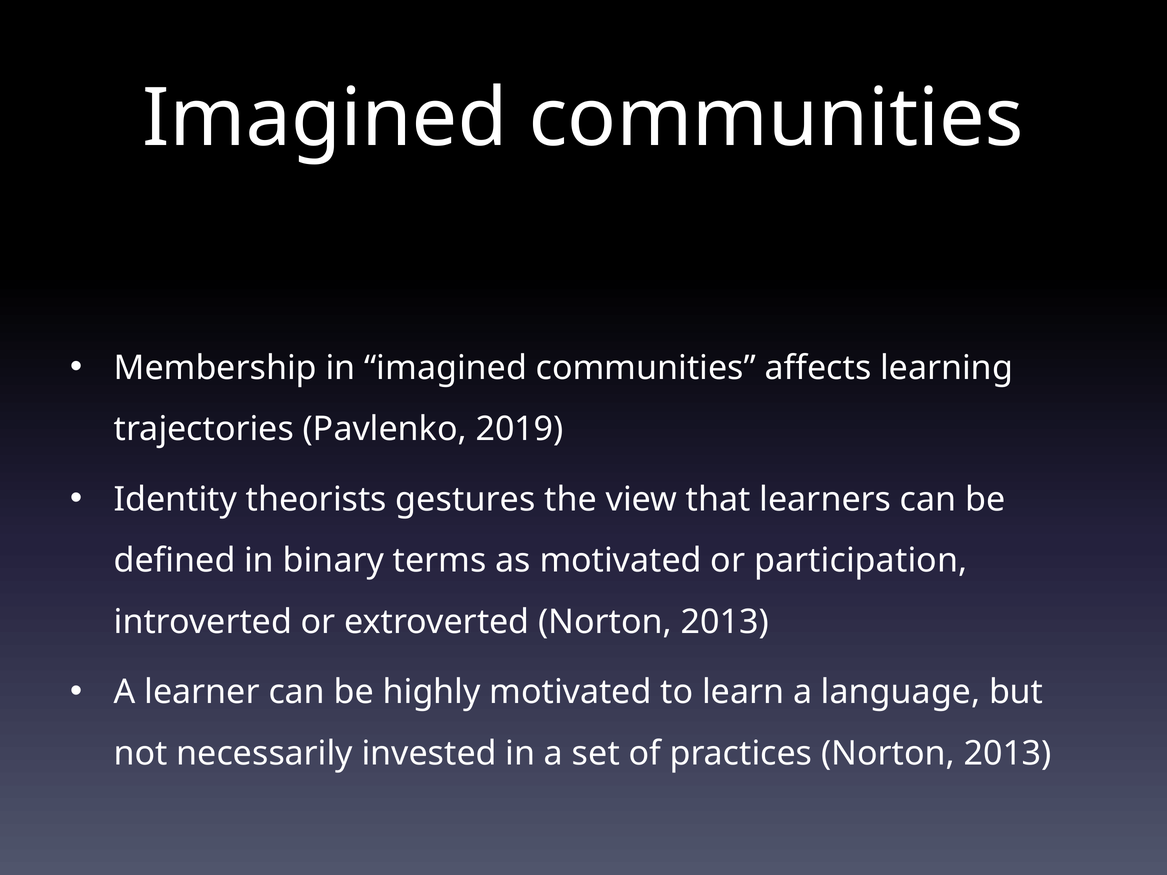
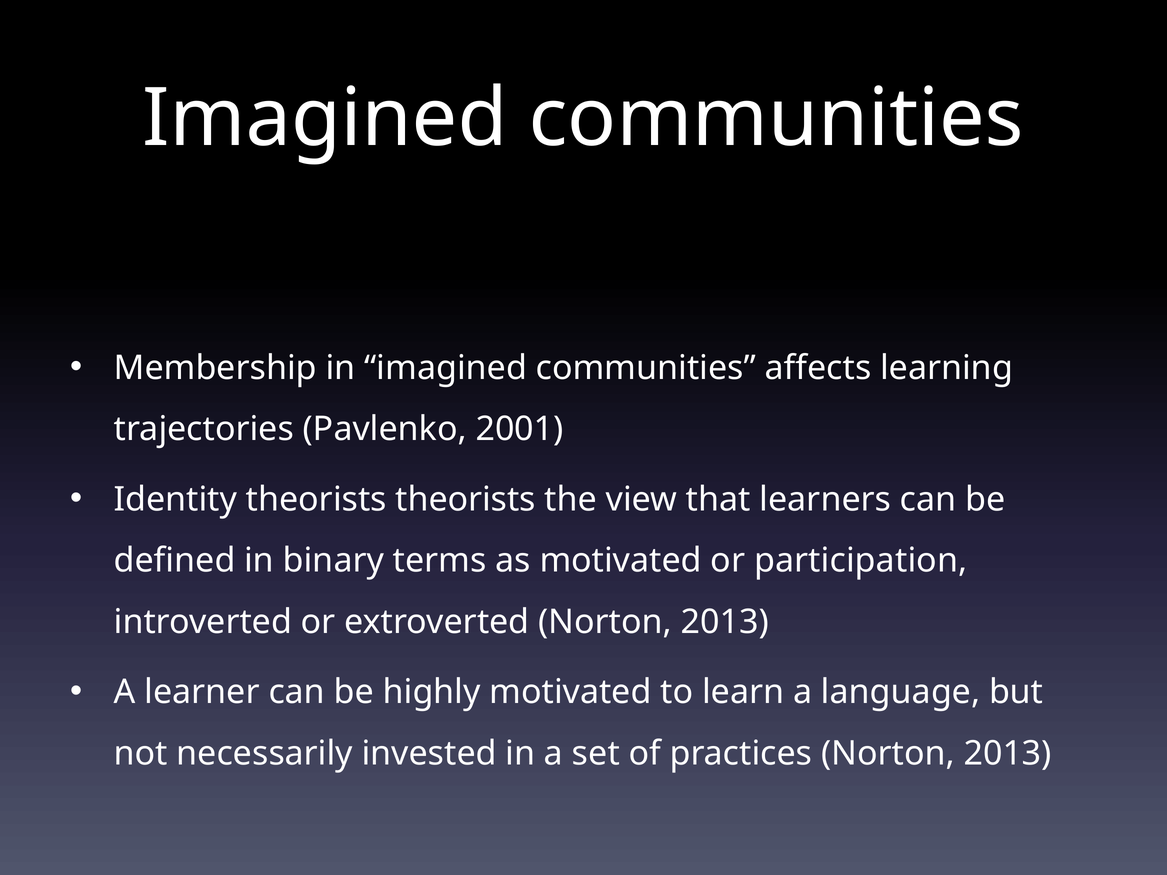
2019: 2019 -> 2001
theorists gestures: gestures -> theorists
